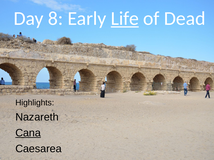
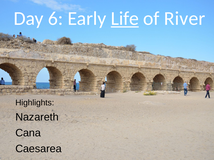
8: 8 -> 6
Dead: Dead -> River
Cana underline: present -> none
